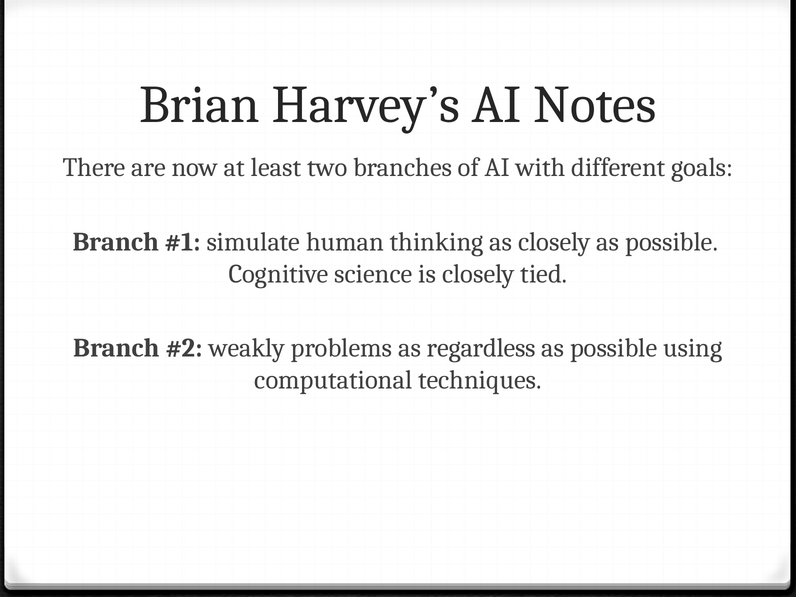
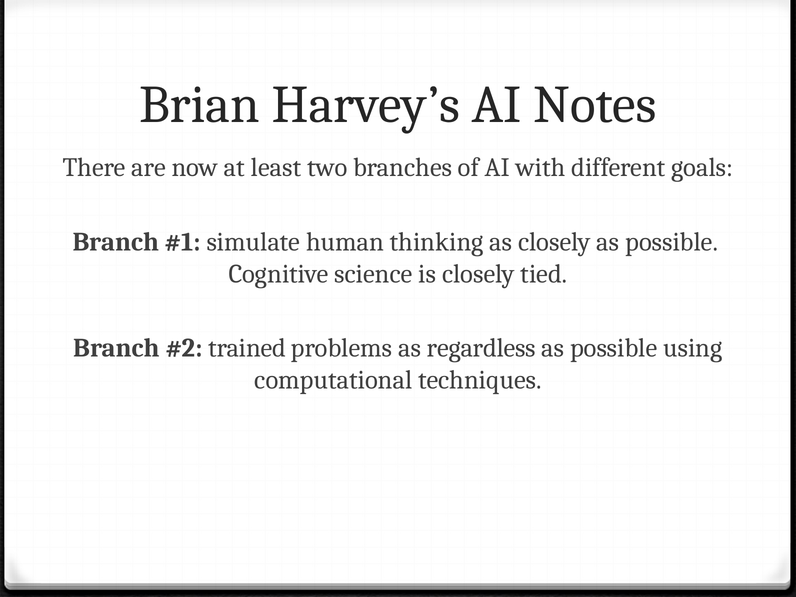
weakly: weakly -> trained
